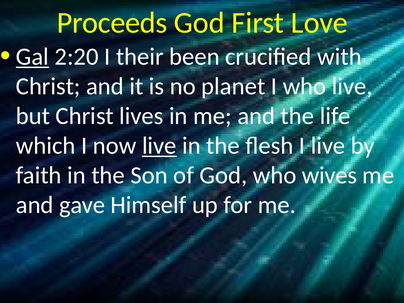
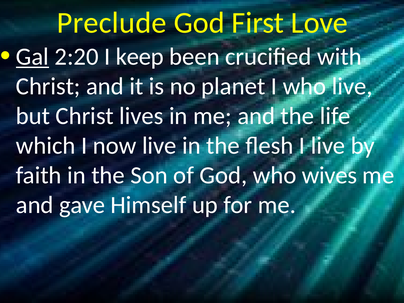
Proceeds: Proceeds -> Preclude
their: their -> keep
live at (159, 146) underline: present -> none
